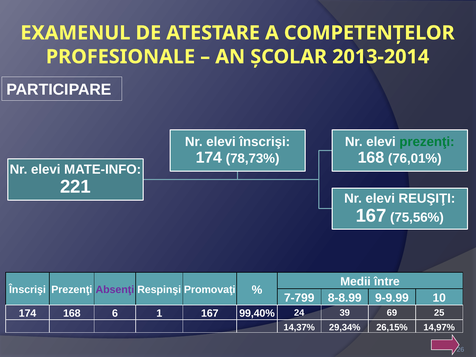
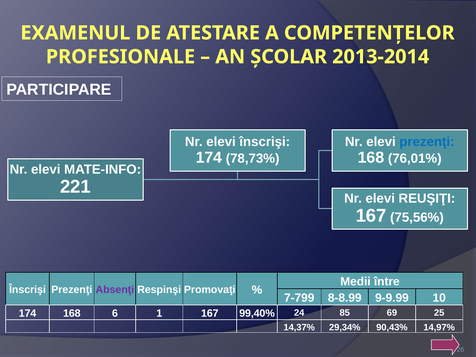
prezenţi at (427, 142) colour: green -> blue
39: 39 -> 85
26,15%: 26,15% -> 90,43%
